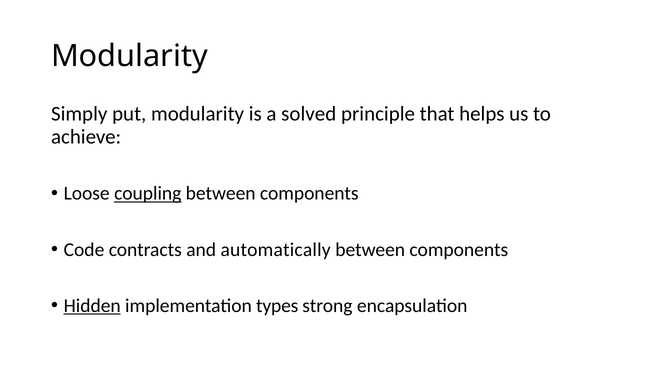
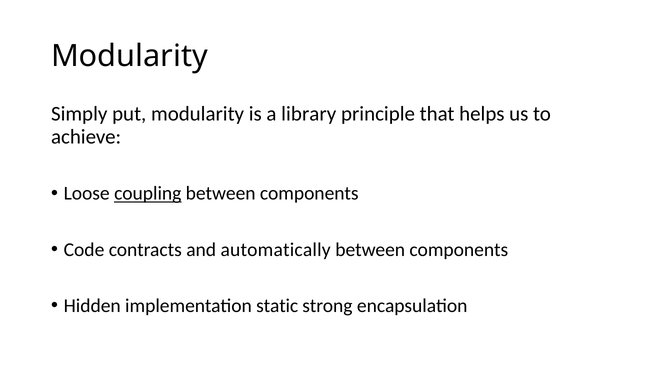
solved: solved -> library
Hidden underline: present -> none
types: types -> static
